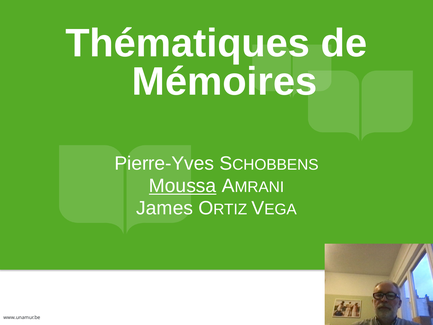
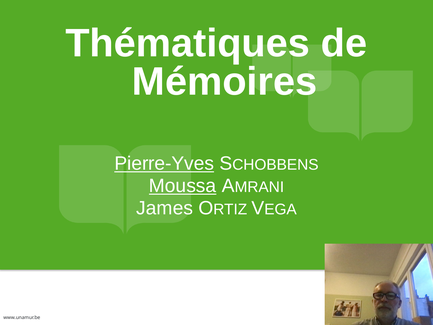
Pierre-Yves underline: none -> present
